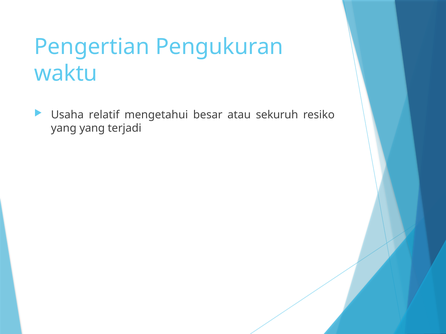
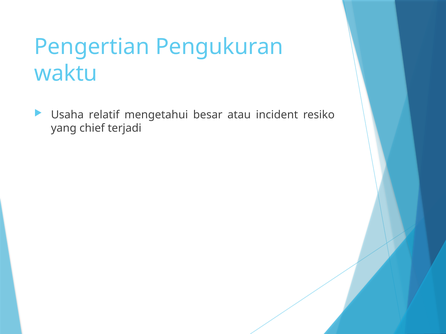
sekuruh: sekuruh -> incident
yang yang: yang -> chief
